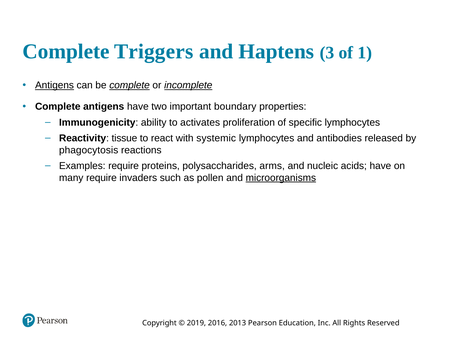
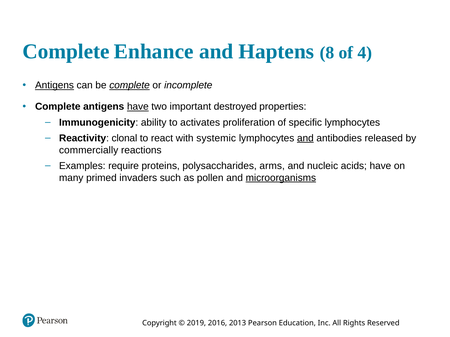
Triggers: Triggers -> Enhance
3: 3 -> 8
1: 1 -> 4
incomplete underline: present -> none
have at (138, 107) underline: none -> present
boundary: boundary -> destroyed
tissue: tissue -> clonal
and at (305, 138) underline: none -> present
phagocytosis: phagocytosis -> commercially
many require: require -> primed
